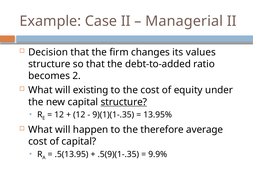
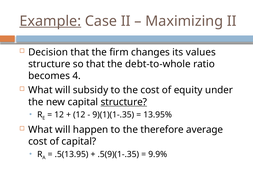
Example underline: none -> present
Managerial: Managerial -> Maximizing
debt-to-added: debt-to-added -> debt-to-whole
2: 2 -> 4
existing: existing -> subsidy
